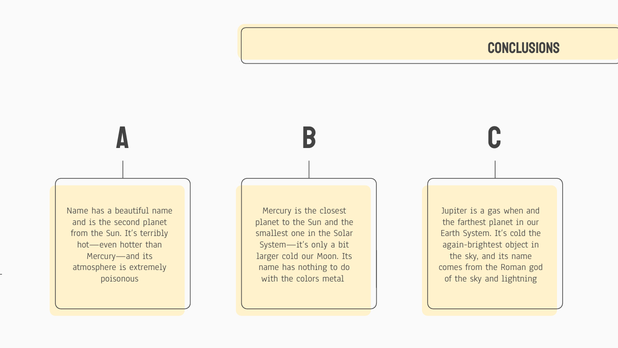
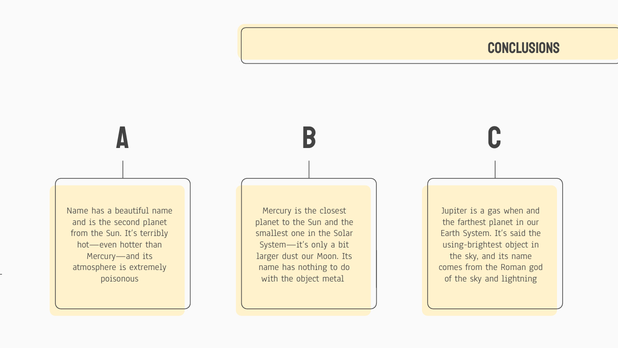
It’s cold: cold -> said
again-brightest: again-brightest -> using-brightest
larger cold: cold -> dust
the colors: colors -> object
